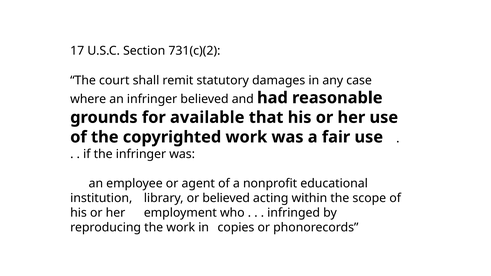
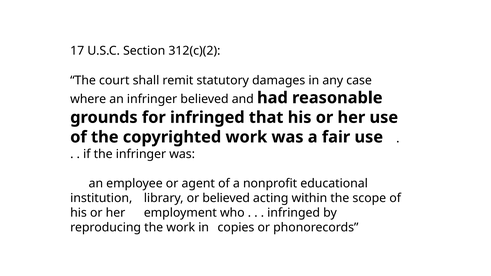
731(c)(2: 731(c)(2 -> 312(c)(2
for available: available -> infringed
